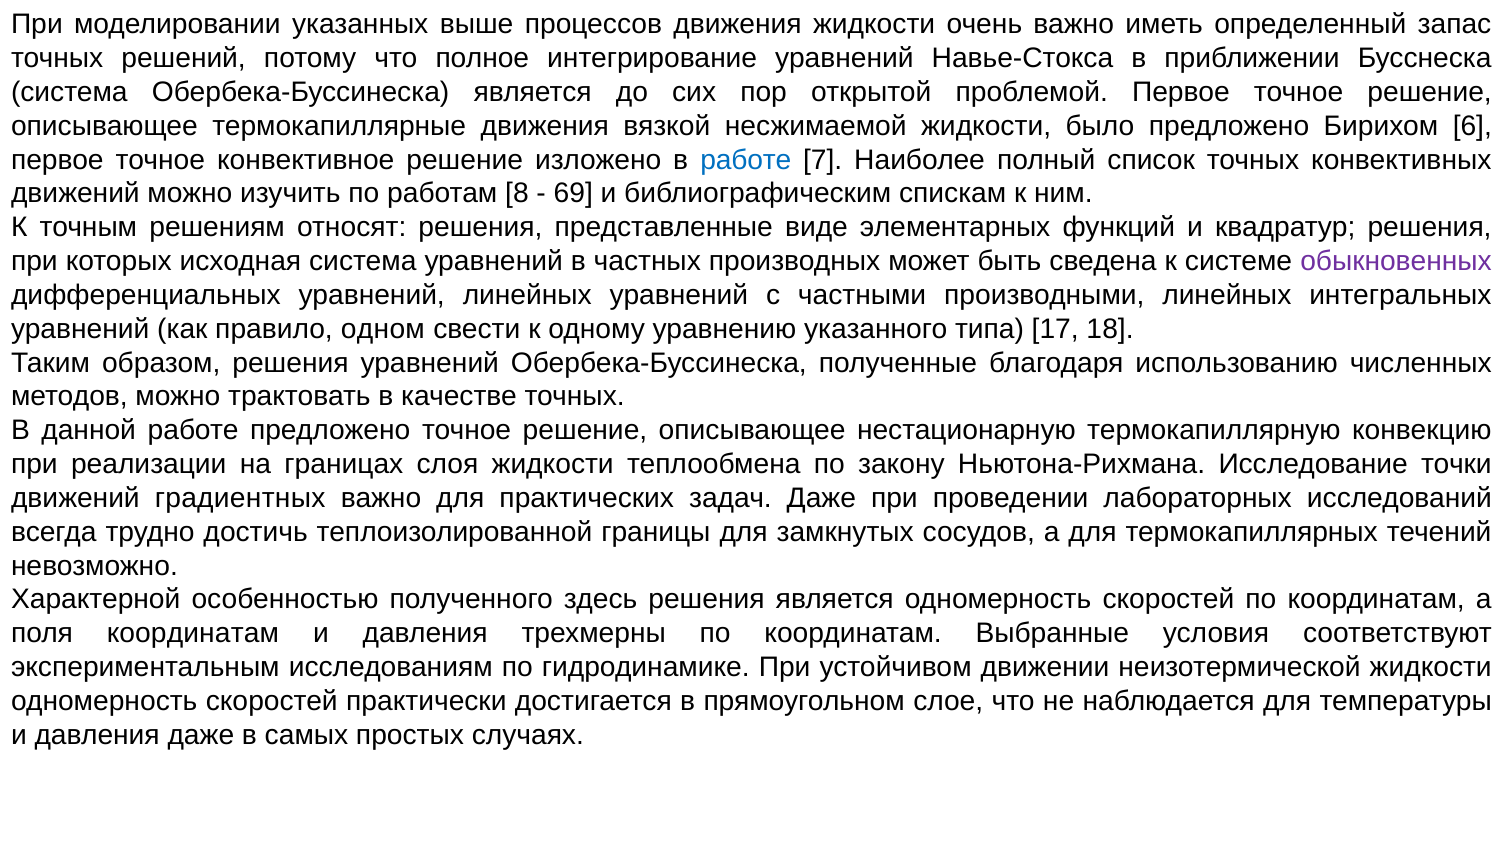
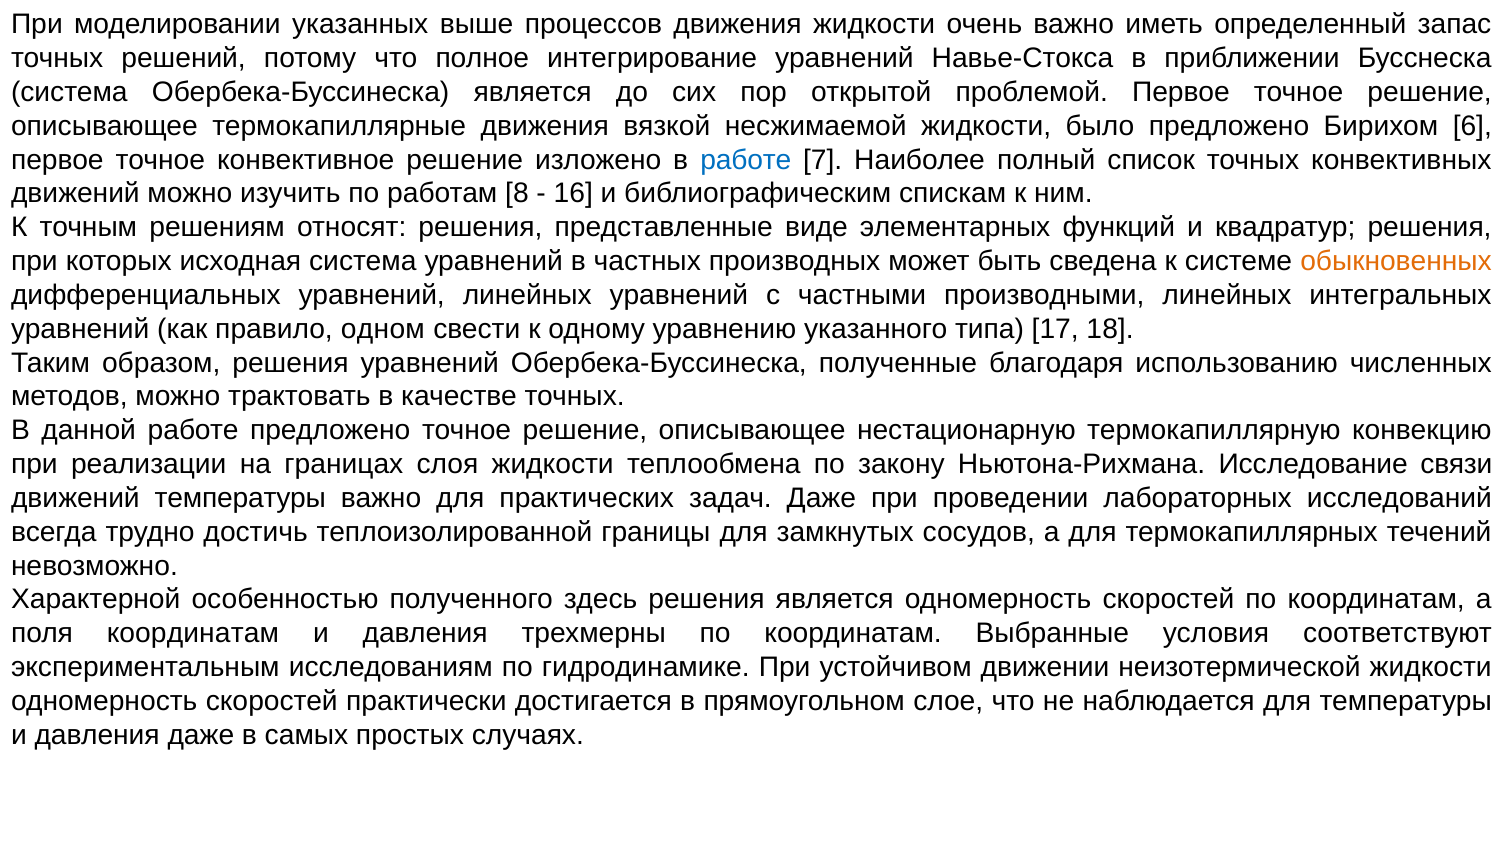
69: 69 -> 16
обыкновенных colour: purple -> orange
точки: точки -> связи
движений градиентных: градиентных -> температуры
